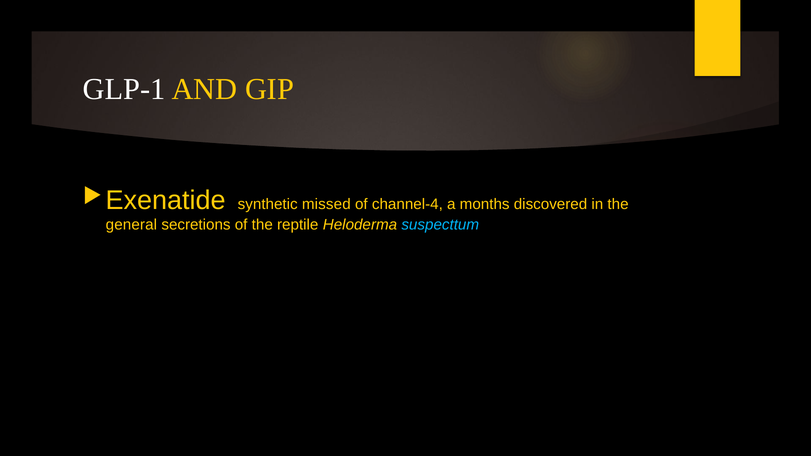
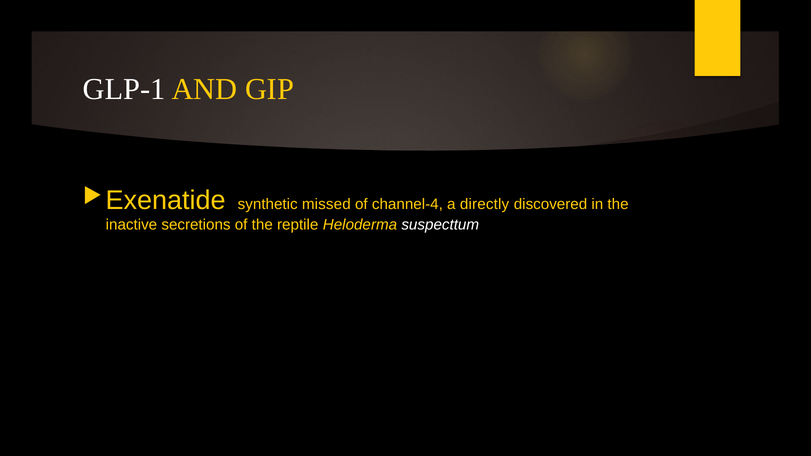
months: months -> directly
general: general -> inactive
suspecttum colour: light blue -> white
